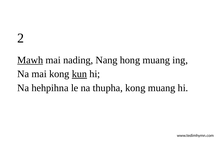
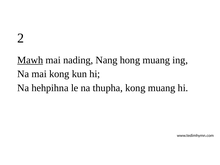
kun underline: present -> none
